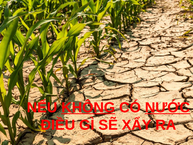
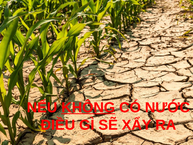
NƯỚC underline: present -> none
